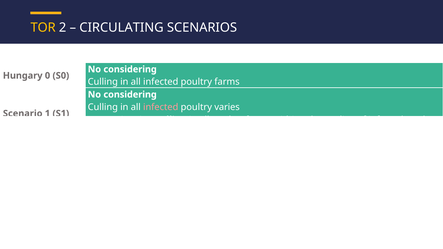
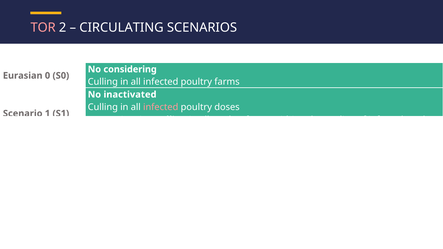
TOR colour: yellow -> pink
Hungary: Hungary -> Eurasian
considering at (130, 95): considering -> inactivated
varies: varies -> doses
